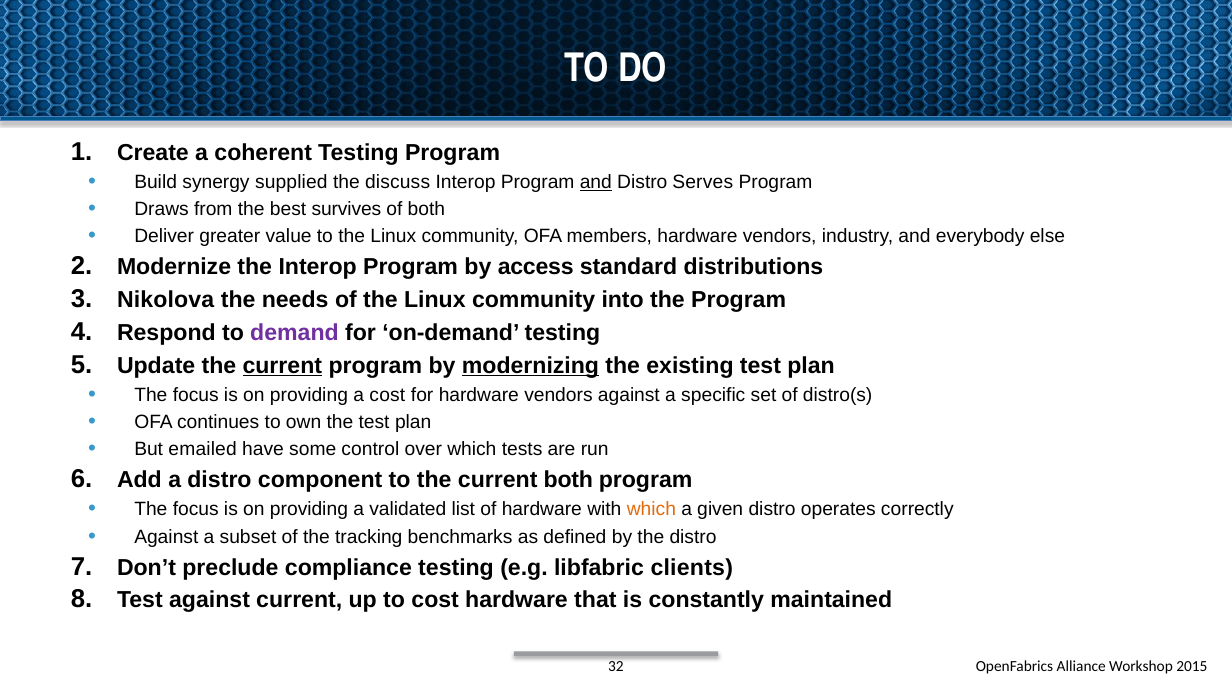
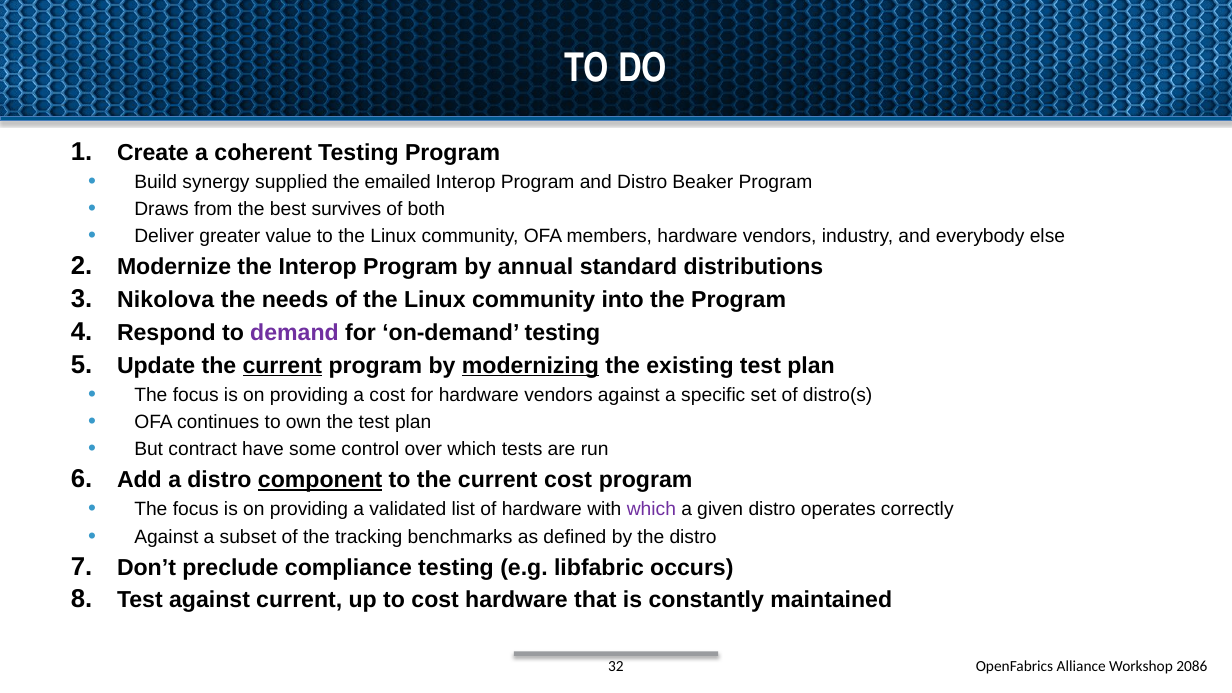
discuss: discuss -> emailed
and at (596, 182) underline: present -> none
Serves: Serves -> Beaker
access: access -> annual
emailed: emailed -> contract
component underline: none -> present
current both: both -> cost
which at (651, 509) colour: orange -> purple
clients: clients -> occurs
2015: 2015 -> 2086
